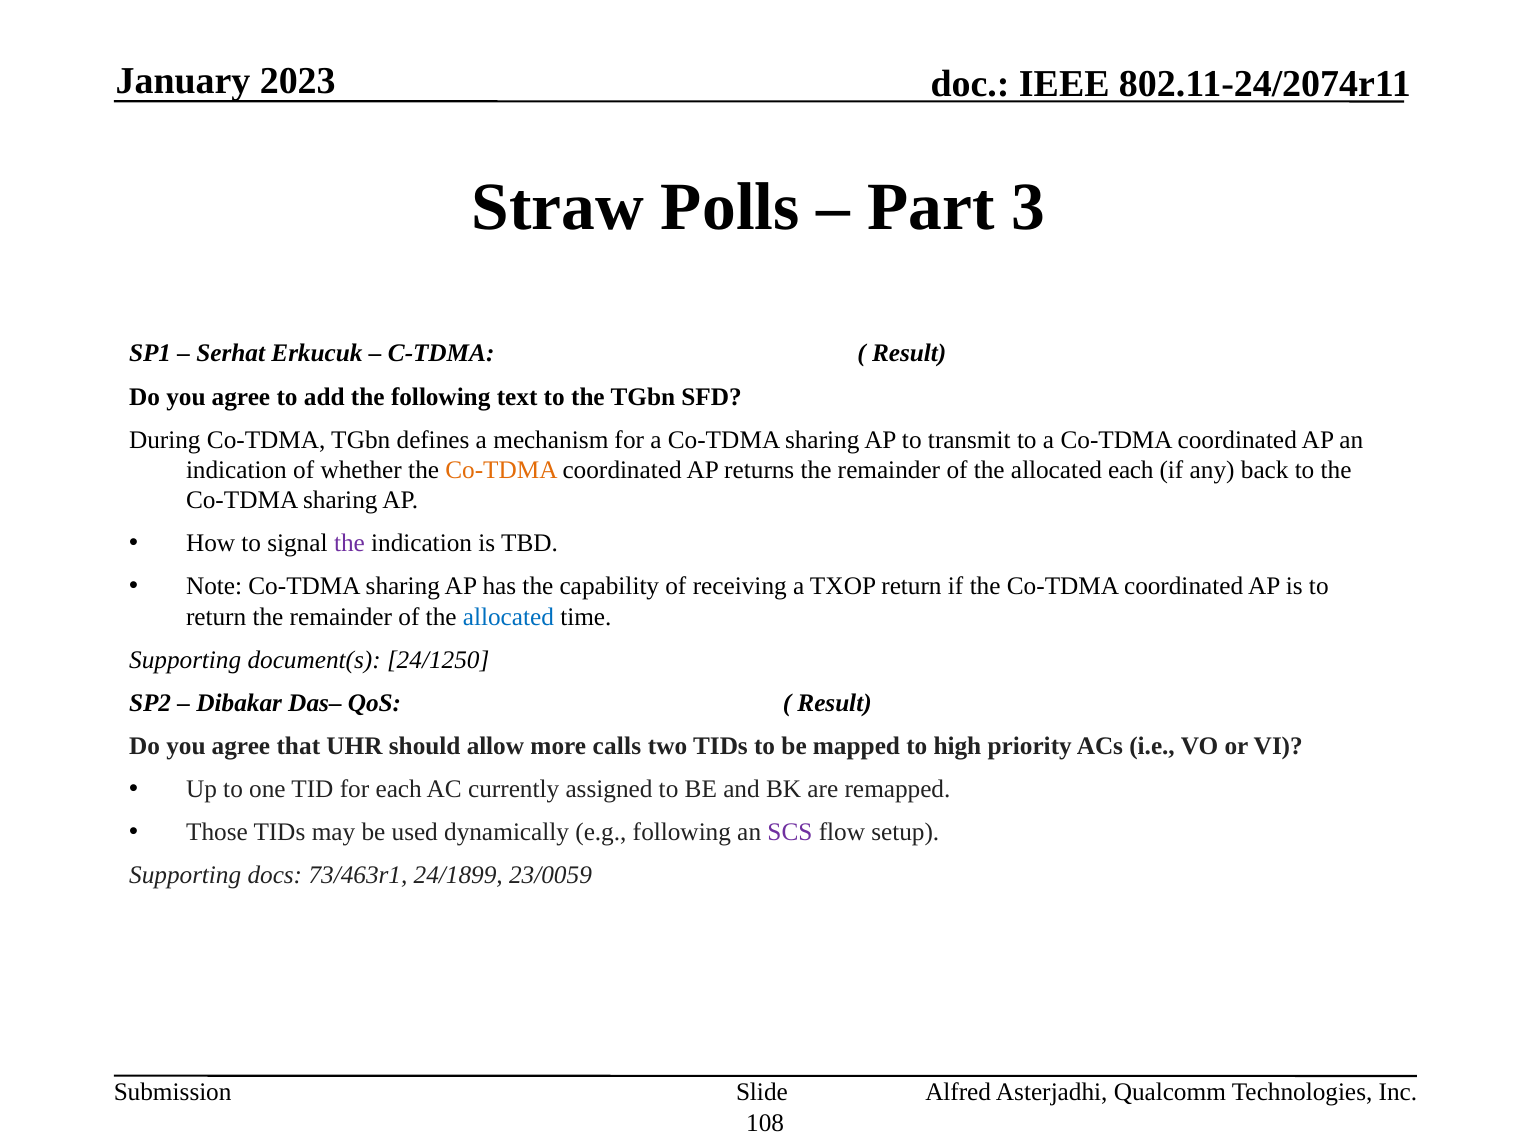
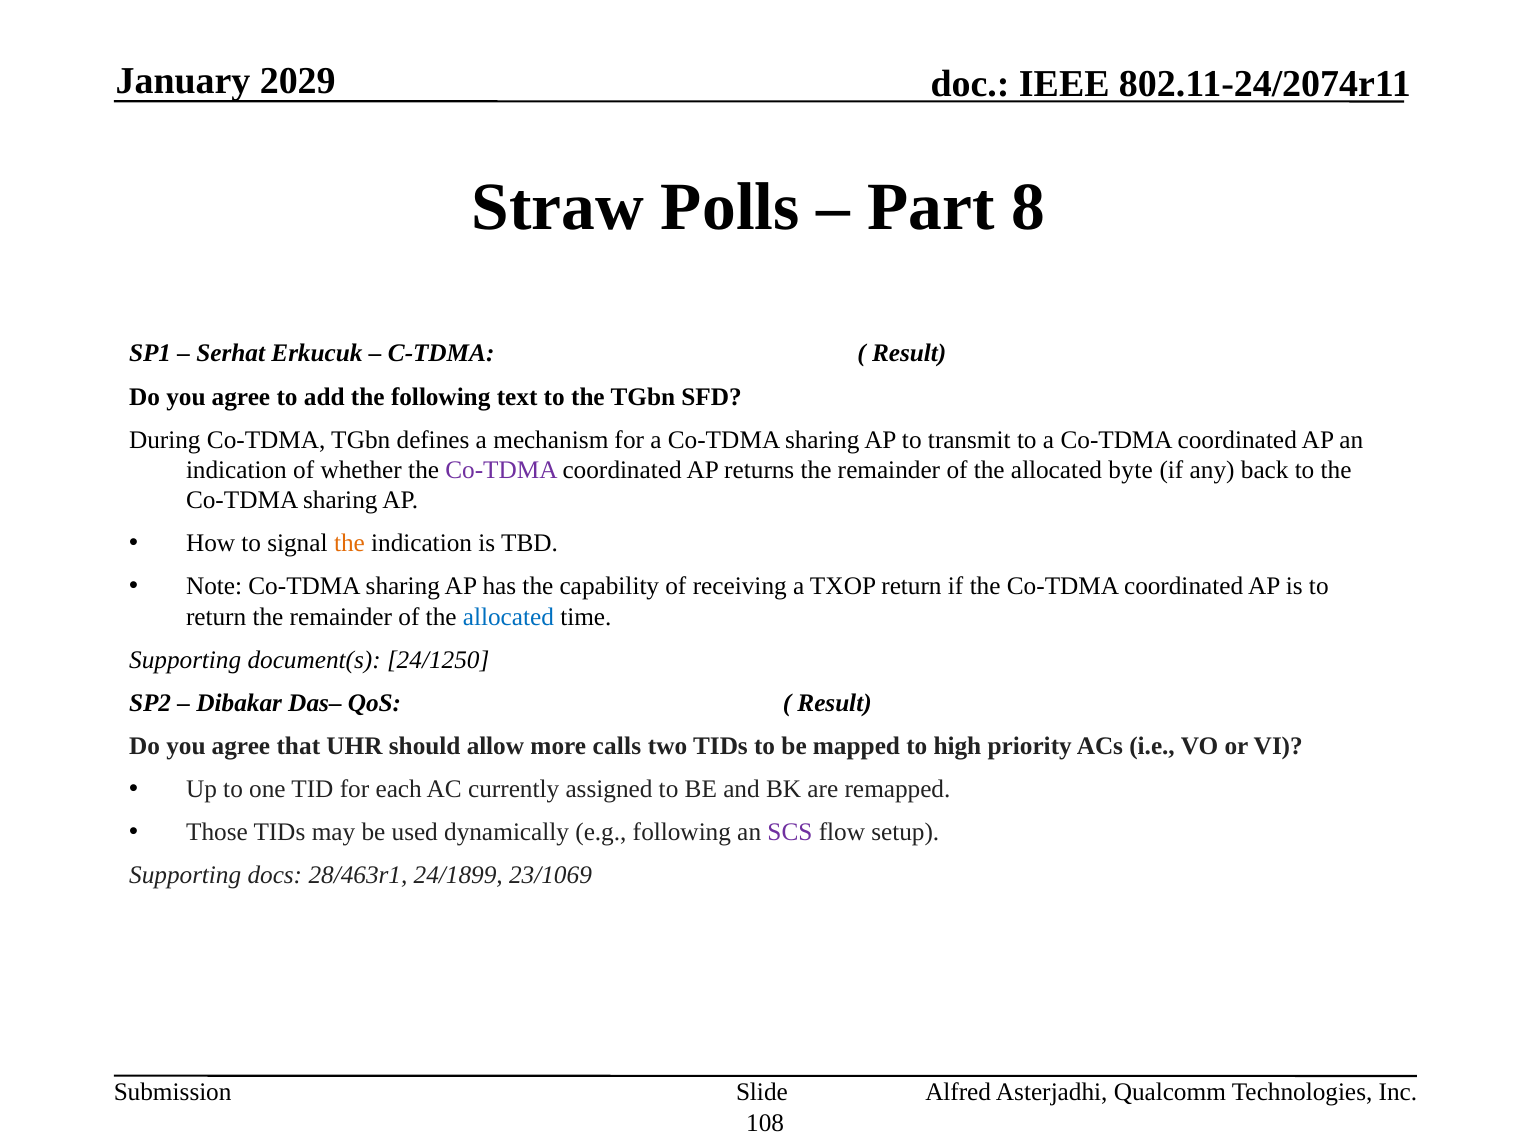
2023: 2023 -> 2029
3: 3 -> 8
Co-TDMA at (501, 470) colour: orange -> purple
allocated each: each -> byte
the at (349, 543) colour: purple -> orange
73/463r1: 73/463r1 -> 28/463r1
23/0059: 23/0059 -> 23/1069
